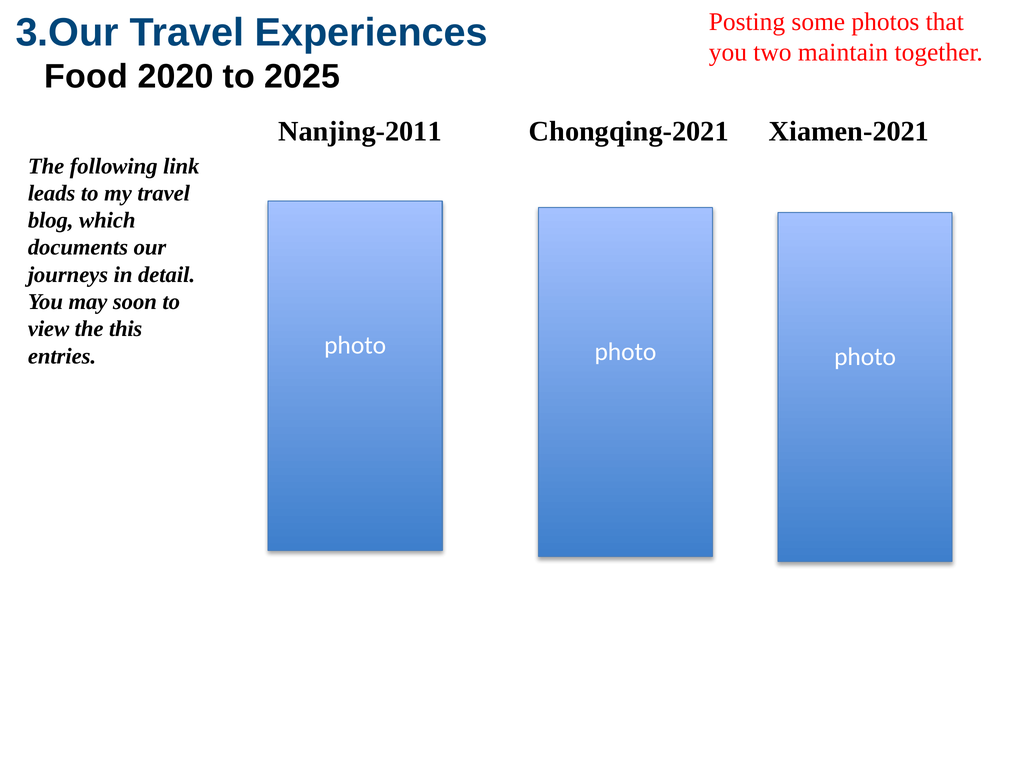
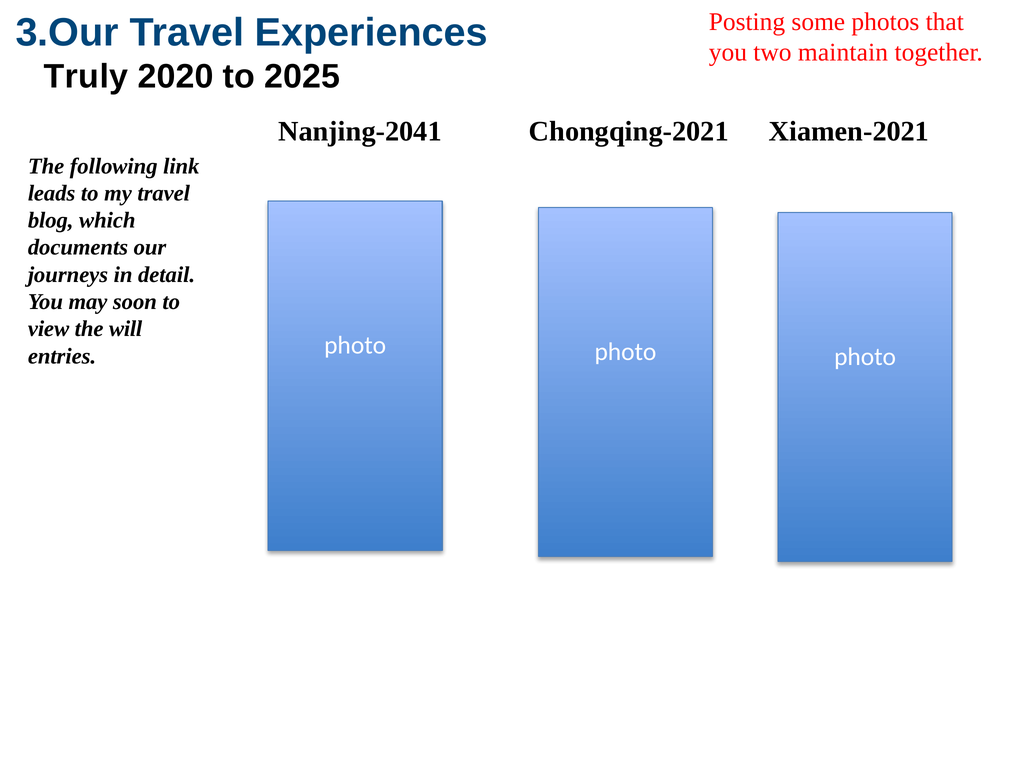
Food: Food -> Truly
Nanjing-2011: Nanjing-2011 -> Nanjing-2041
this: this -> will
